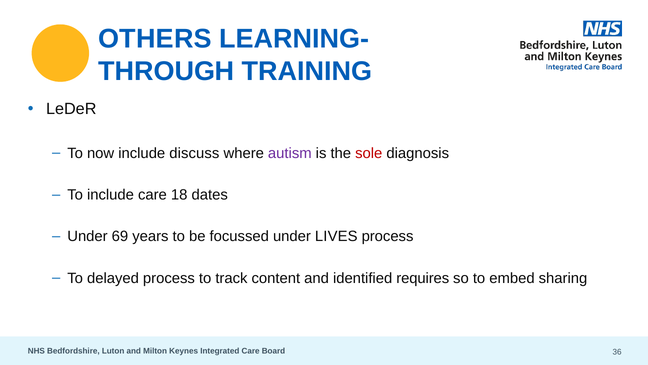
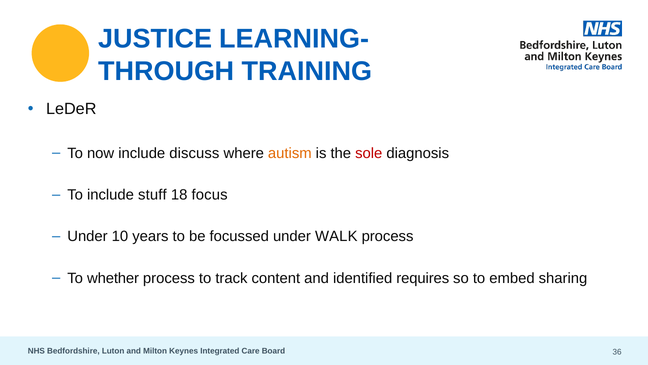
OTHERS: OTHERS -> JUSTICE
autism colour: purple -> orange
include care: care -> stuff
dates: dates -> focus
69: 69 -> 10
LIVES: LIVES -> WALK
delayed: delayed -> whether
